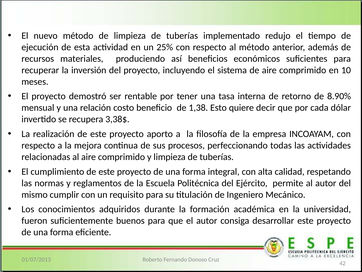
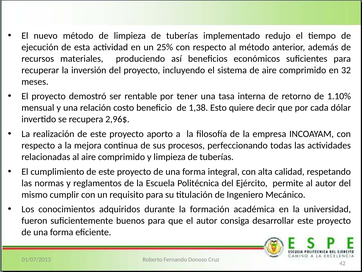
10: 10 -> 32
8.90%: 8.90% -> 1.10%
3,38$: 3,38$ -> 2,96$
